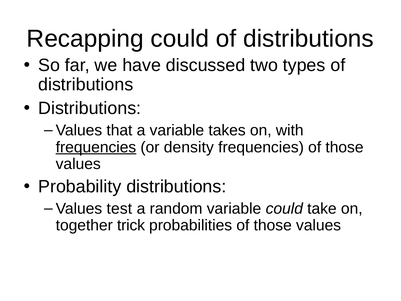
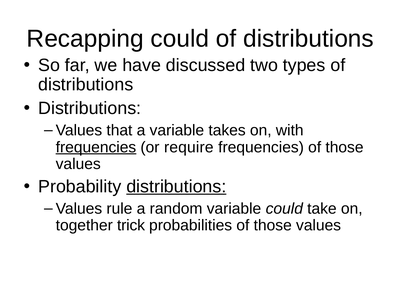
density: density -> require
distributions at (176, 186) underline: none -> present
test: test -> rule
